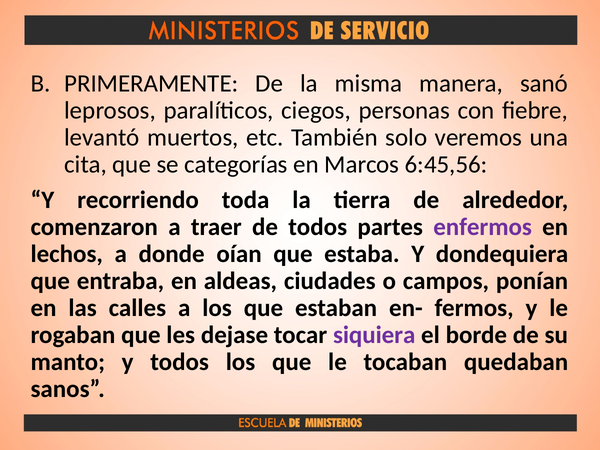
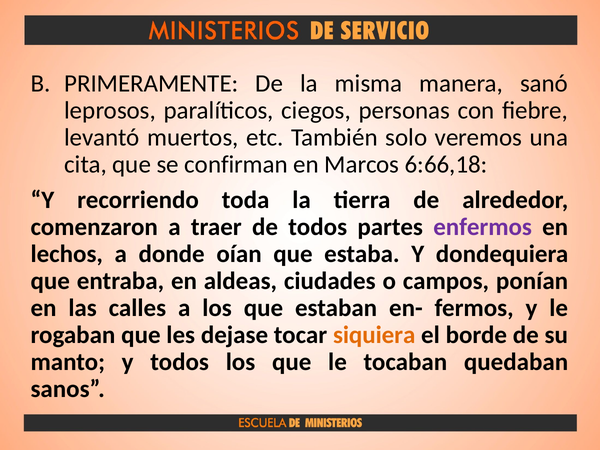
categorías: categorías -> confirman
6:45,56: 6:45,56 -> 6:66,18
siquiera colour: purple -> orange
